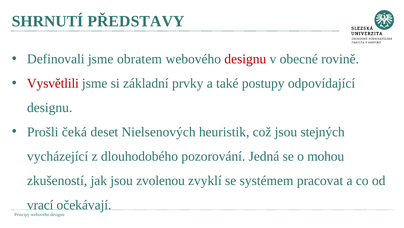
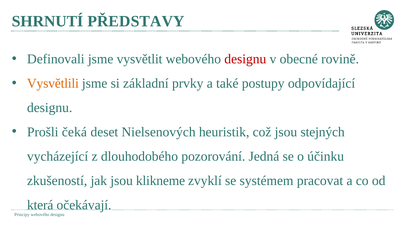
obratem: obratem -> vysvětlit
Vysvětlili colour: red -> orange
mohou: mohou -> účinku
zvolenou: zvolenou -> klikneme
vrací: vrací -> která
